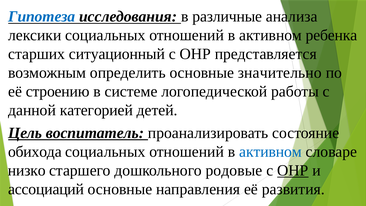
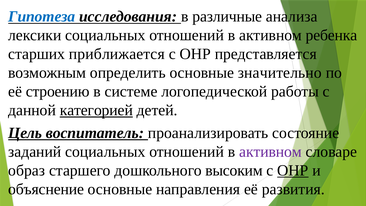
ситуационный: ситуационный -> приближается
категорией underline: none -> present
обихода: обихода -> заданий
активном at (270, 152) colour: blue -> purple
низко: низко -> образ
родовые: родовые -> высоким
ассоциаций: ассоциаций -> объяснение
